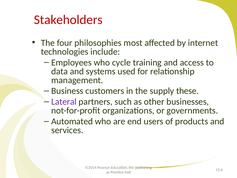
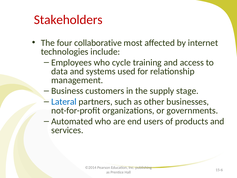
philosophies: philosophies -> collaborative
these: these -> stage
Lateral colour: purple -> blue
